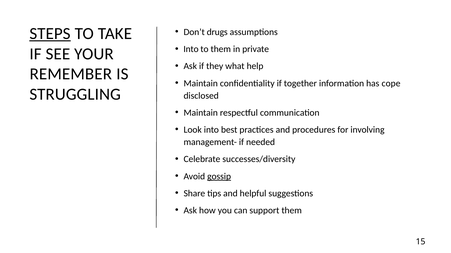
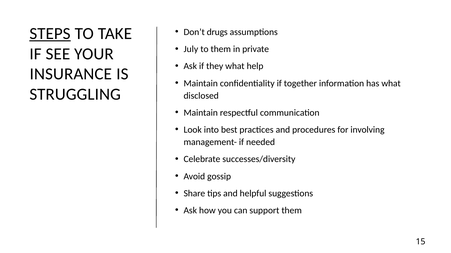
Into at (191, 49): Into -> July
REMEMBER: REMEMBER -> INSURANCE
has cope: cope -> what
gossip underline: present -> none
